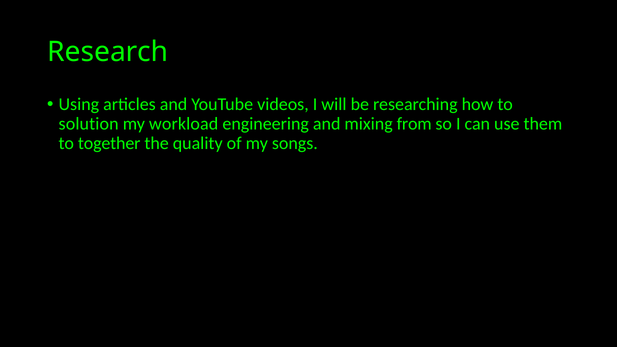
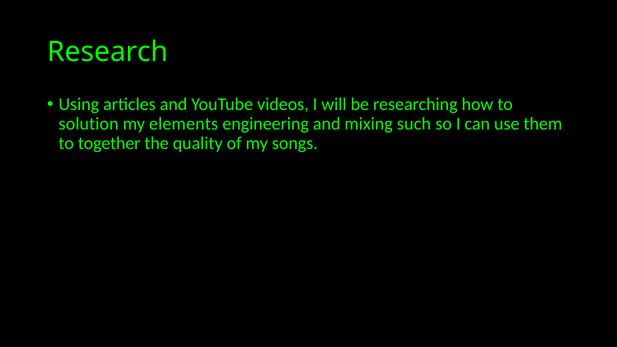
workload: workload -> elements
from: from -> such
